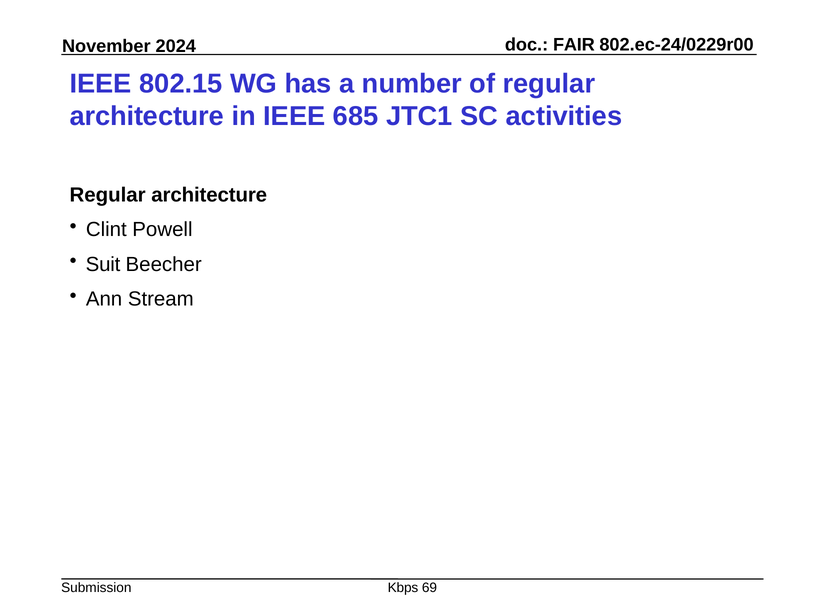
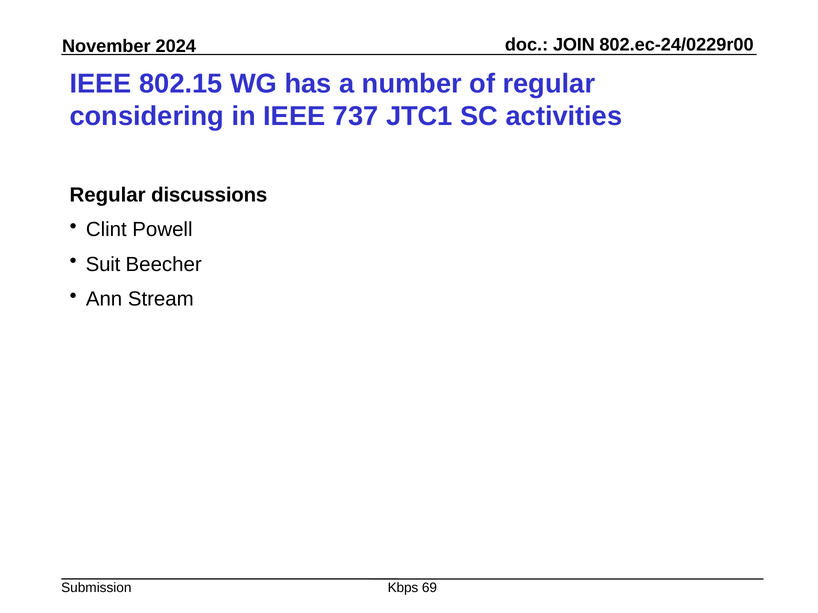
FAIR: FAIR -> JOIN
architecture at (147, 116): architecture -> considering
685: 685 -> 737
architecture at (209, 195): architecture -> discussions
